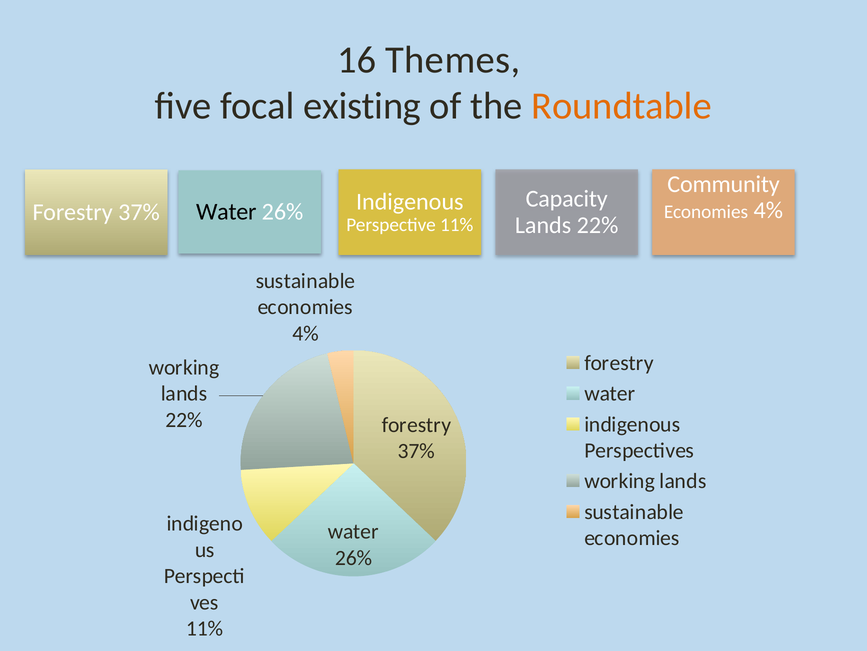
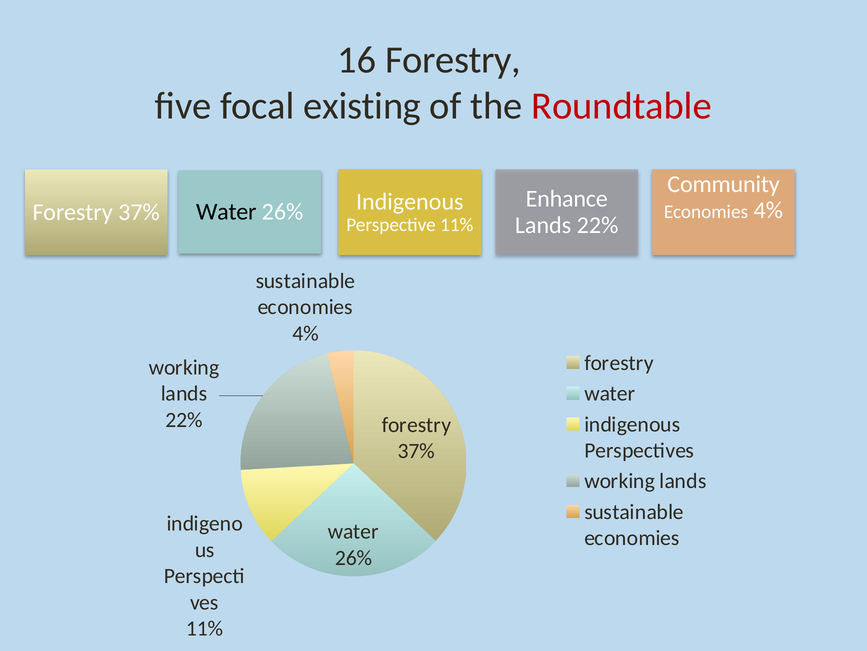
16 Themes: Themes -> Forestry
Roundtable colour: orange -> red
Capacity: Capacity -> Enhance
